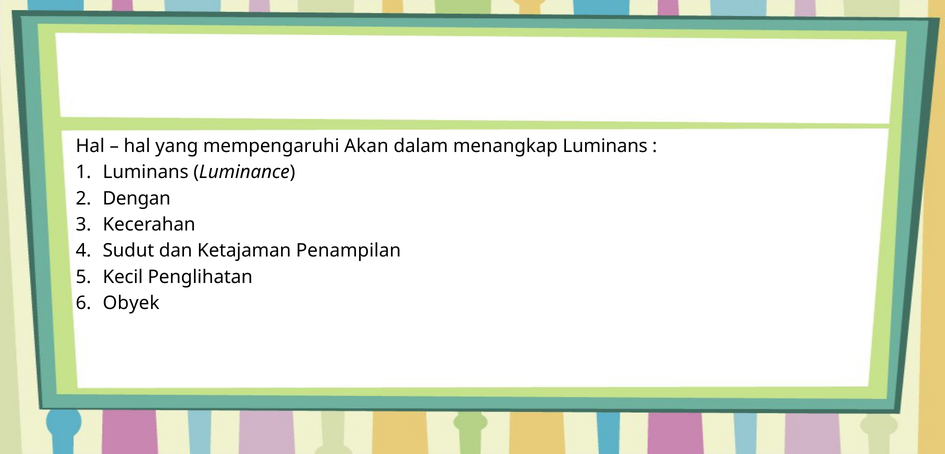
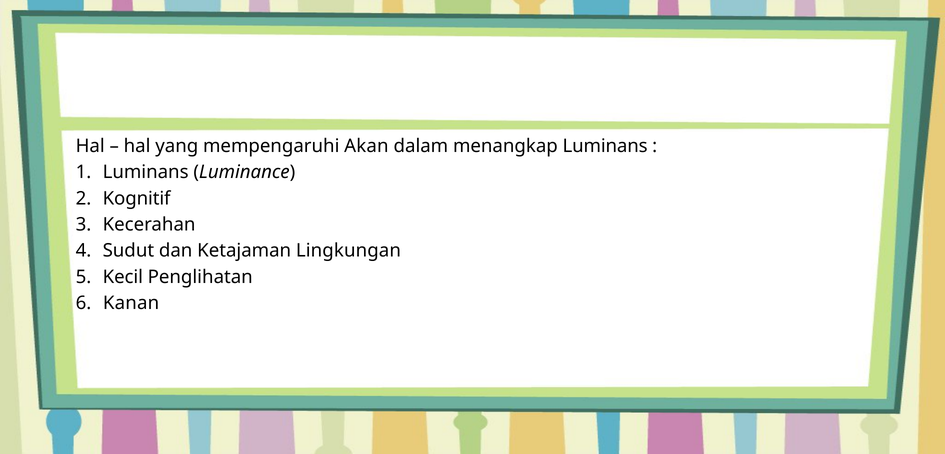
Dengan: Dengan -> Kognitif
Penampilan: Penampilan -> Lingkungan
Obyek: Obyek -> Kanan
